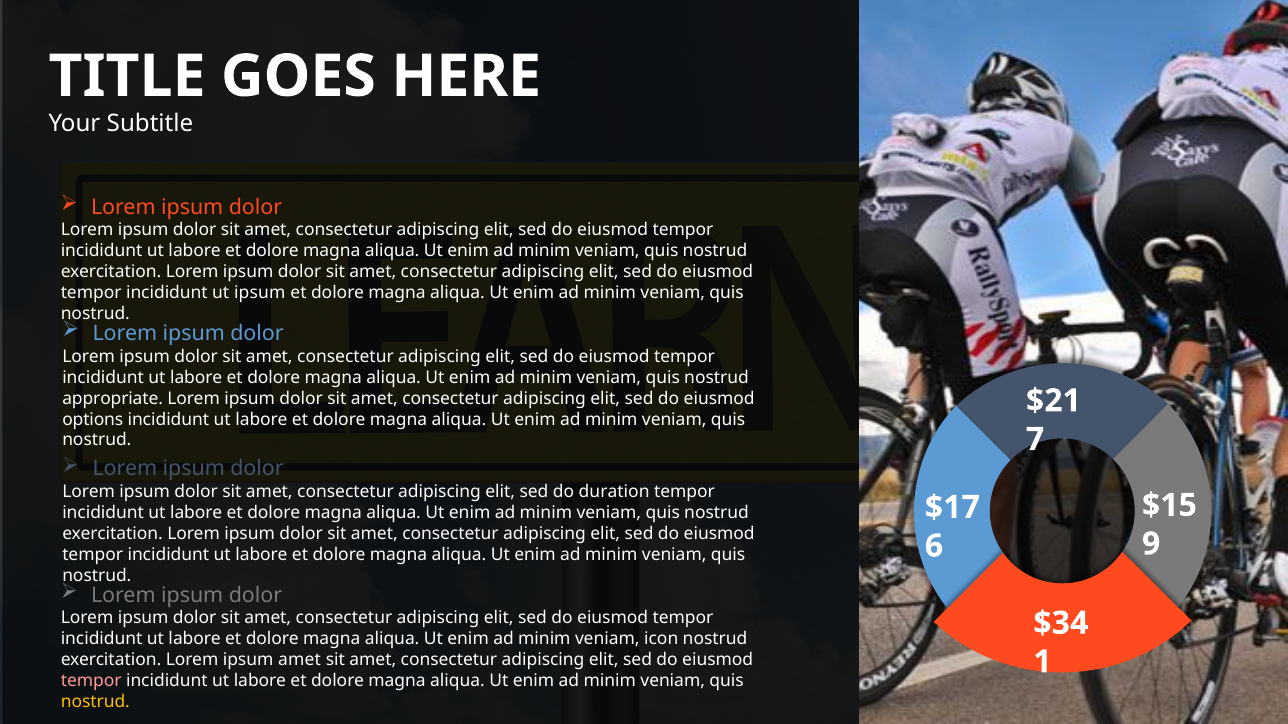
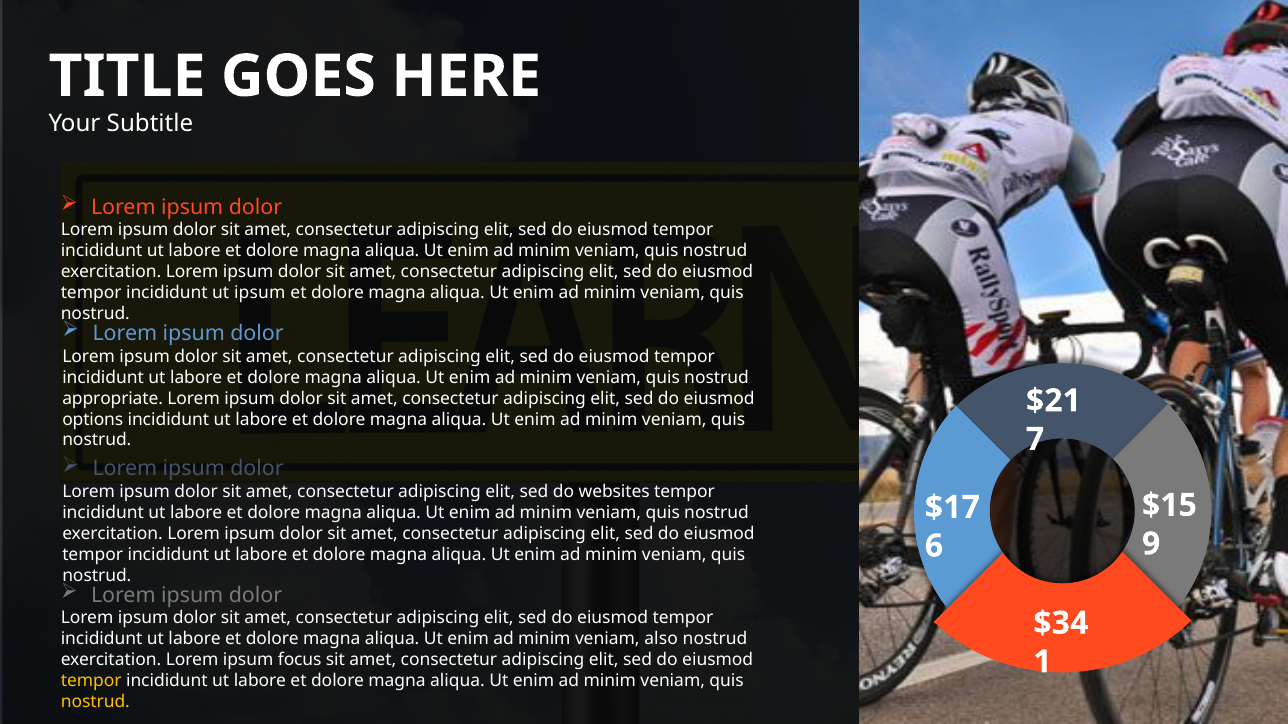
duration: duration -> websites
icon: icon -> also
ipsum amet: amet -> focus
tempor at (91, 681) colour: pink -> yellow
